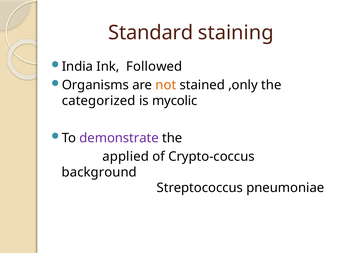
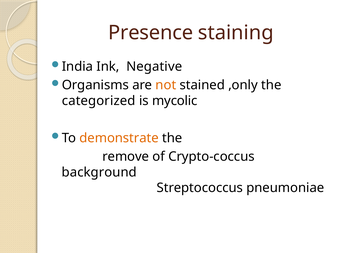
Standard: Standard -> Presence
Followed: Followed -> Negative
demonstrate colour: purple -> orange
applied: applied -> remove
